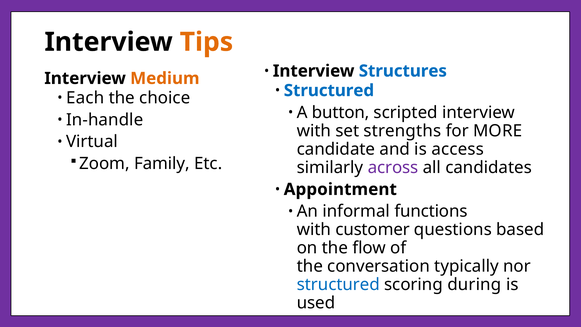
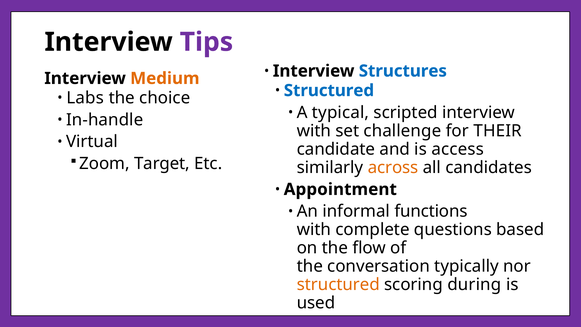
Tips colour: orange -> purple
Each: Each -> Labs
button: button -> typical
strengths: strengths -> challenge
MORE: MORE -> THEIR
Family: Family -> Target
across colour: purple -> orange
customer: customer -> complete
structured at (338, 284) colour: blue -> orange
